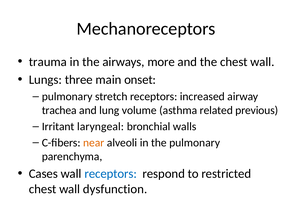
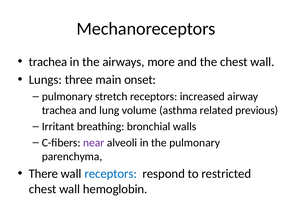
trauma at (48, 62): trauma -> trachea
laryngeal: laryngeal -> breathing
near colour: orange -> purple
Cases: Cases -> There
dysfunction: dysfunction -> hemoglobin
